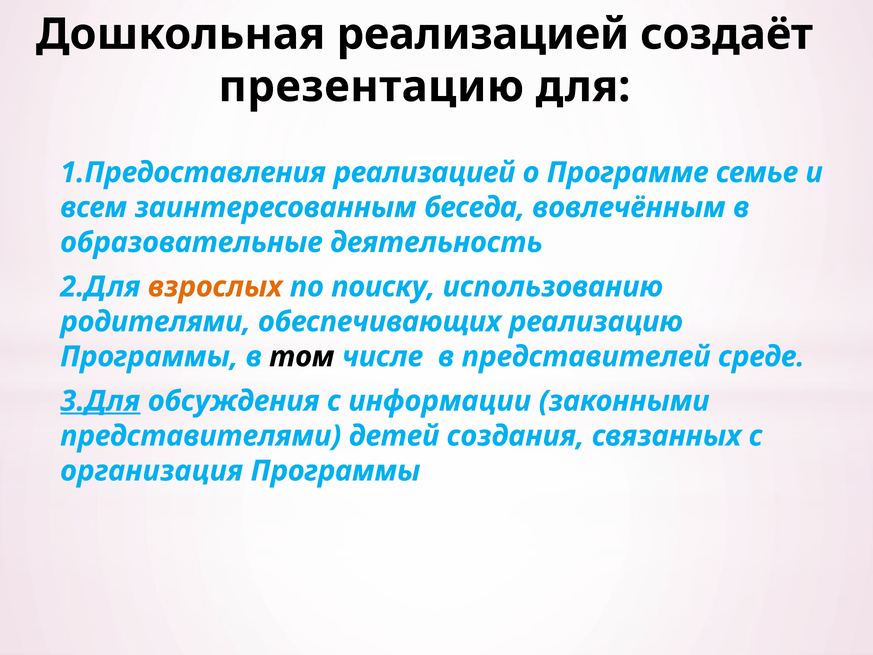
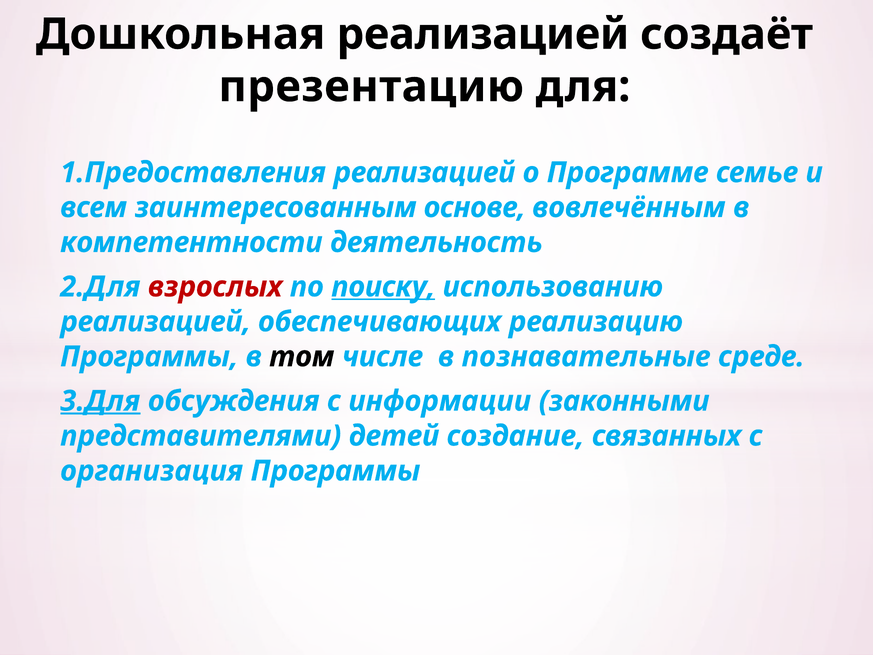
беседа: беседа -> основе
образовательные: образовательные -> компетентности
взрослых colour: orange -> red
поиску underline: none -> present
родителями at (155, 322): родителями -> реализацией
представителей: представителей -> познавательные
создания: создания -> создание
